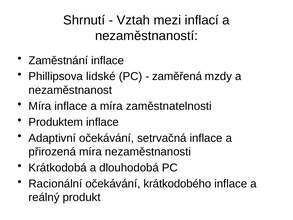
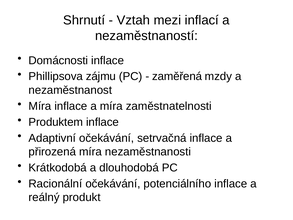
Zaměstnání: Zaměstnání -> Domácnosti
lidské: lidské -> zájmu
krátkodobého: krátkodobého -> potenciálního
